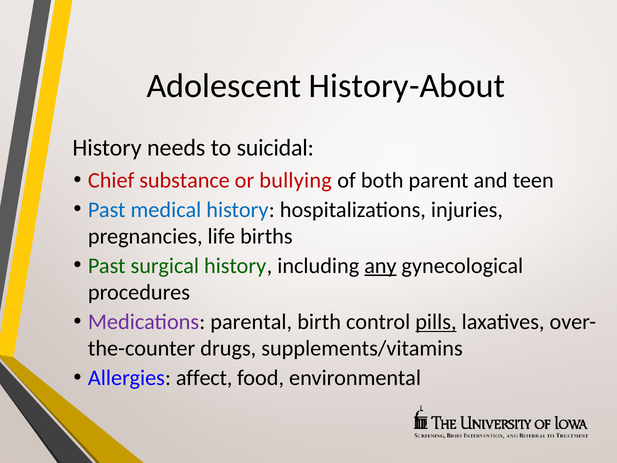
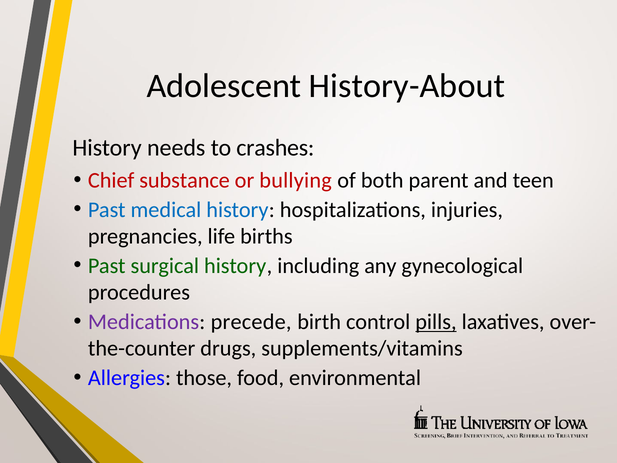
suicidal: suicidal -> crashes
any underline: present -> none
parental: parental -> precede
affect: affect -> those
